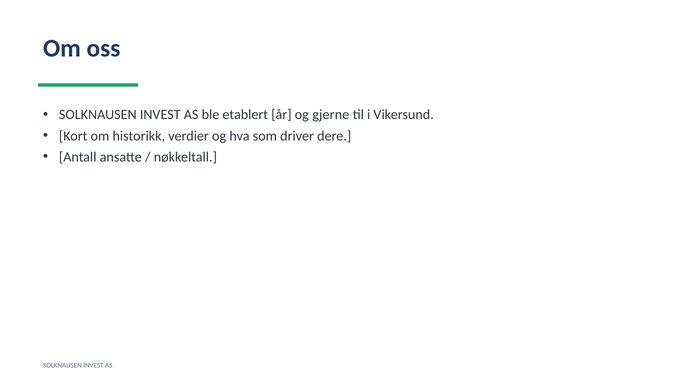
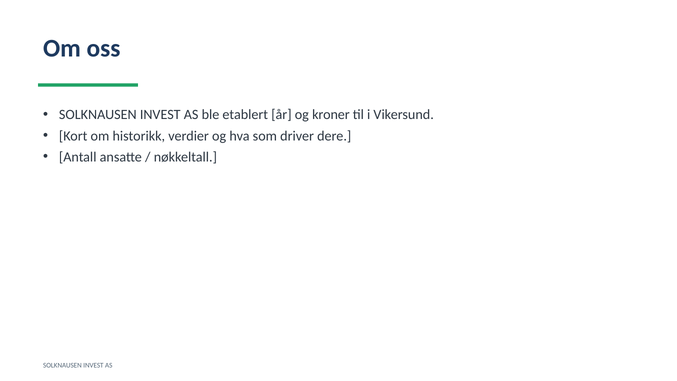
gjerne: gjerne -> kroner
